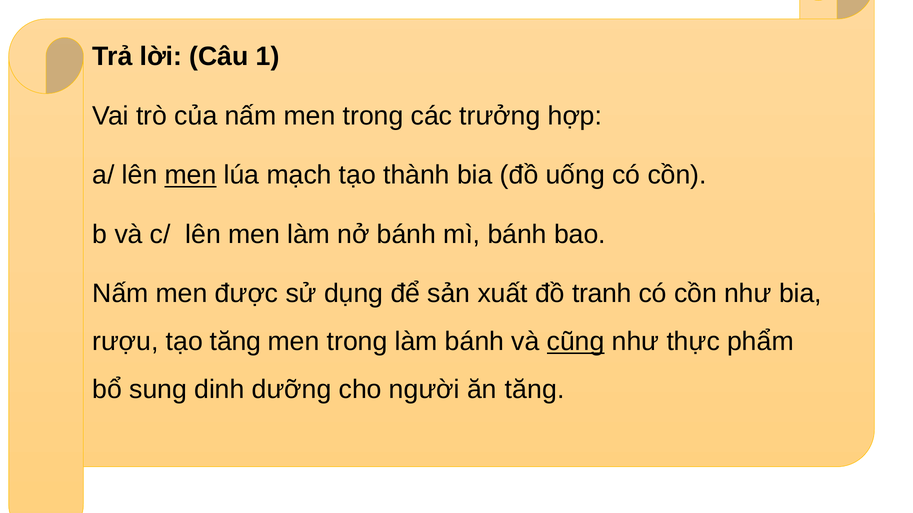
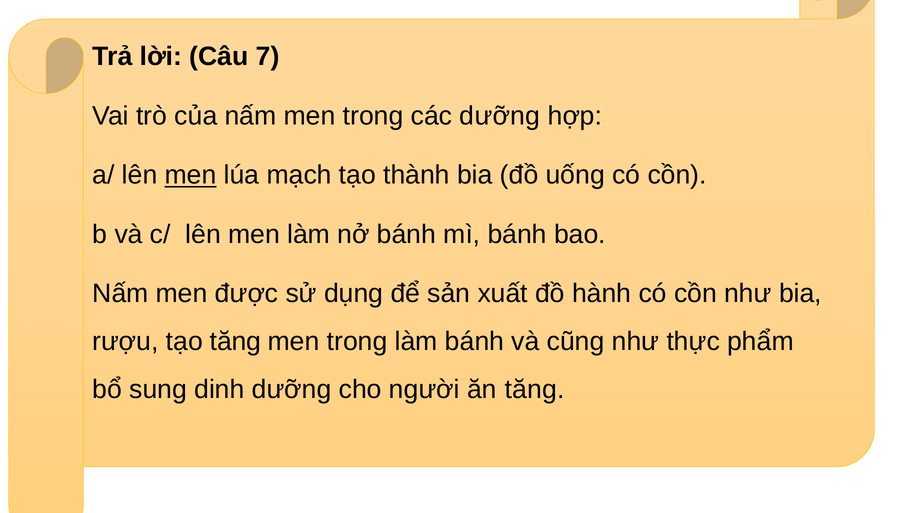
1: 1 -> 7
các trưởng: trưởng -> dưỡng
tranh: tranh -> hành
cũng underline: present -> none
